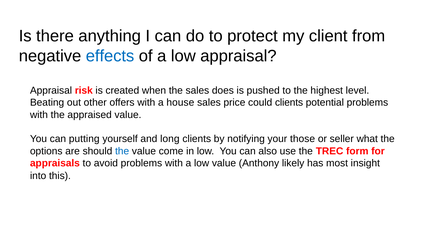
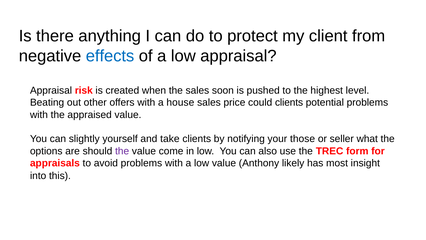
does: does -> soon
putting: putting -> slightly
long: long -> take
the at (122, 151) colour: blue -> purple
